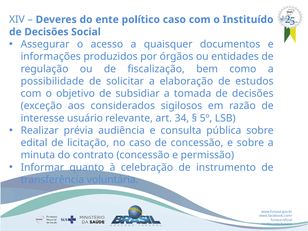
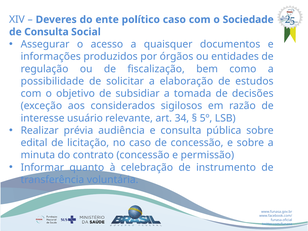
Instituído: Instituído -> Sociedade
Decisões at (46, 32): Decisões -> Consulta
